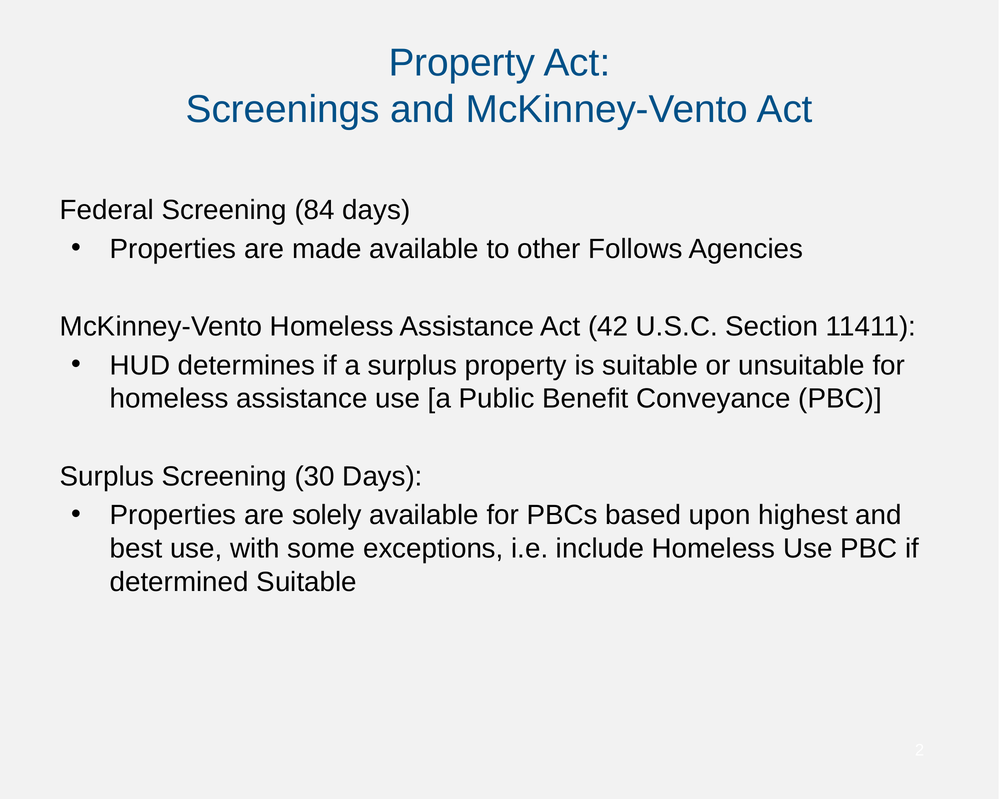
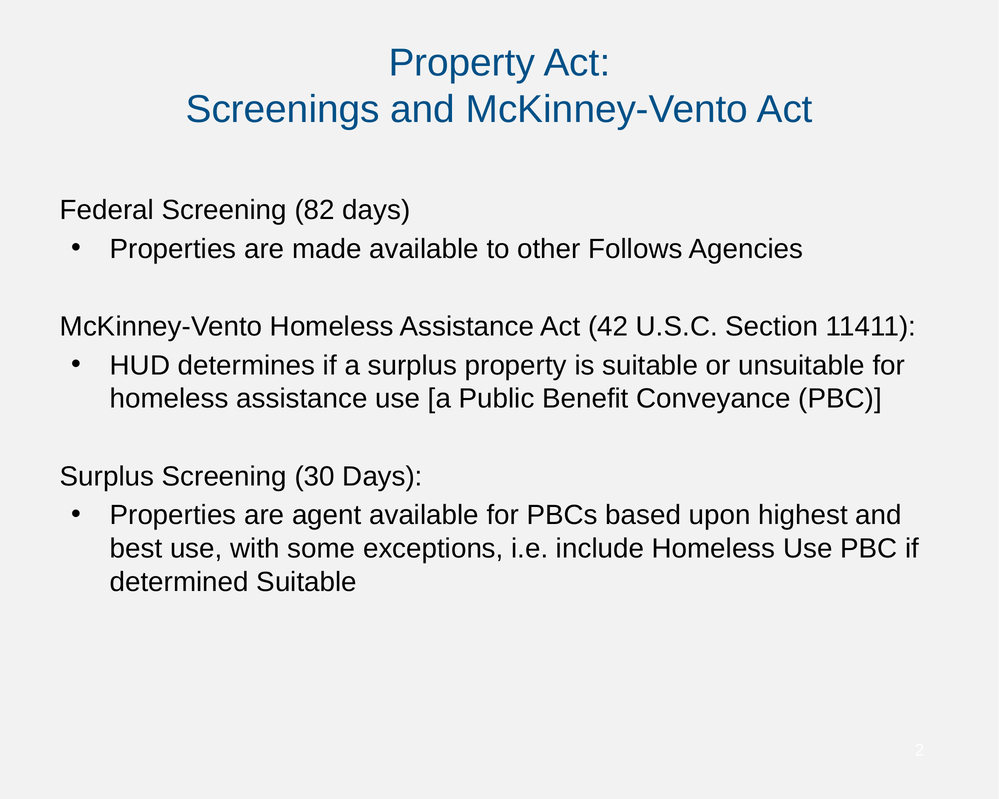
84: 84 -> 82
solely: solely -> agent
